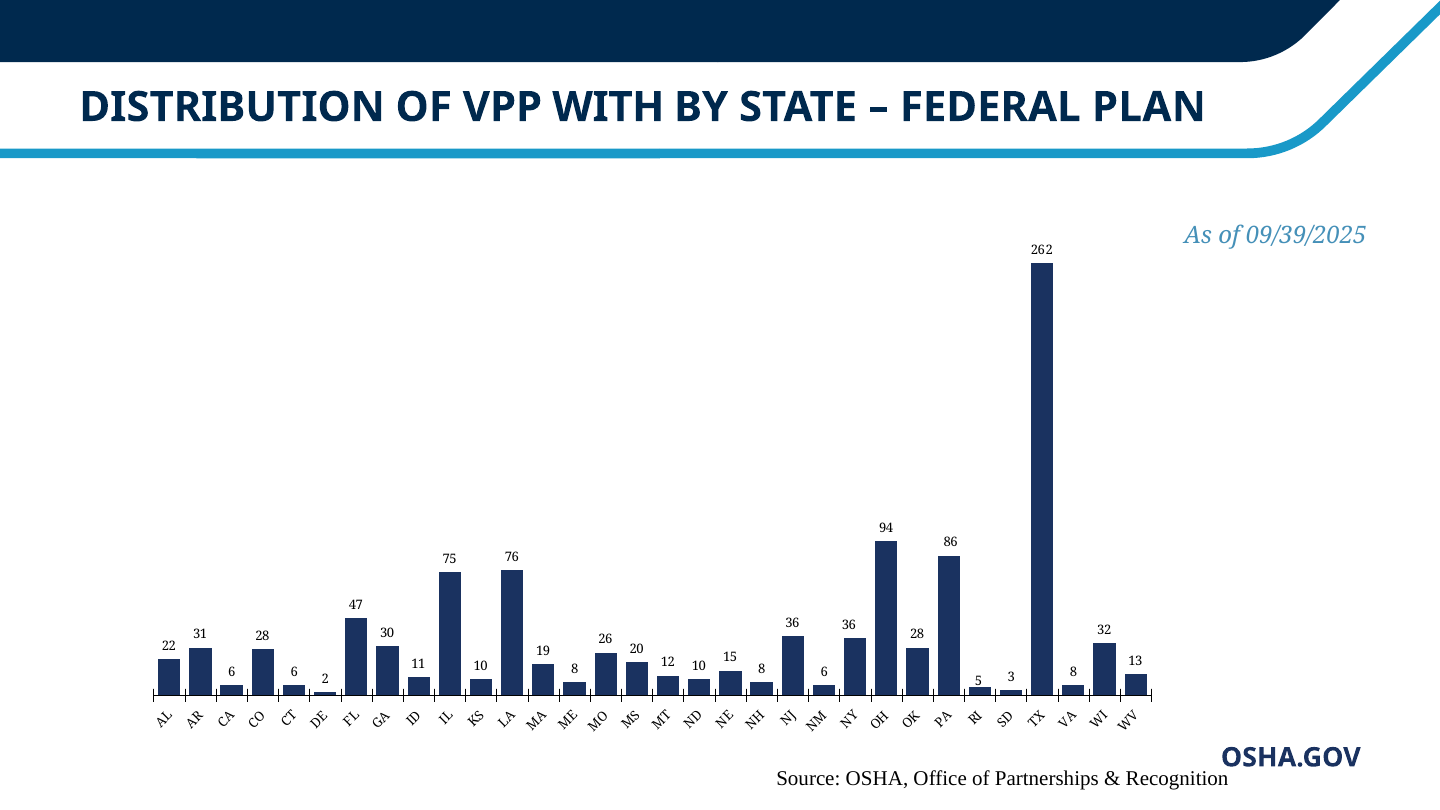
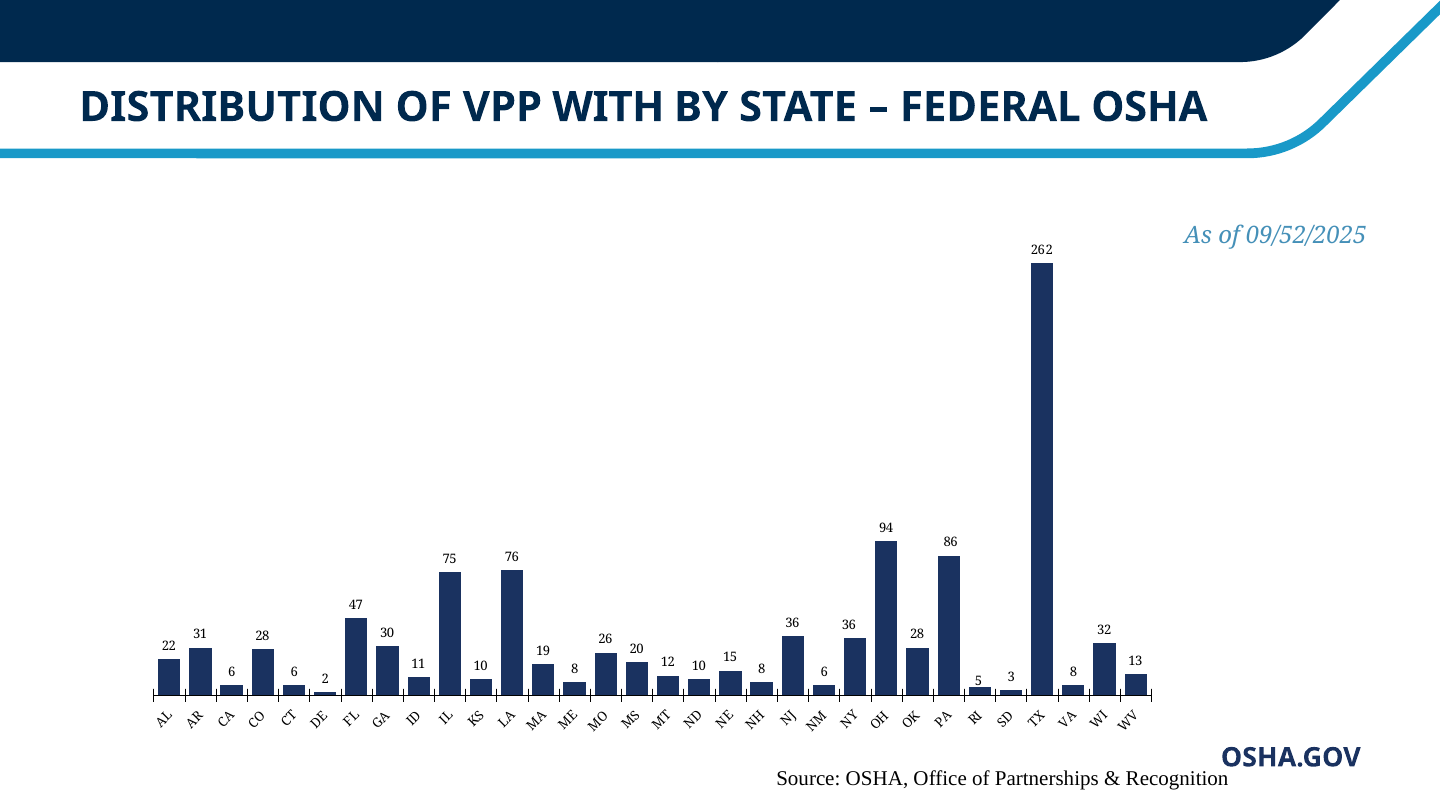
FEDERAL PLAN: PLAN -> OSHA
09/39/2025: 09/39/2025 -> 09/52/2025
